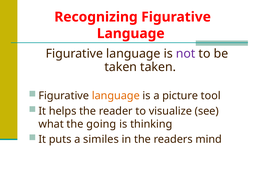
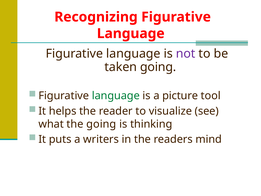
taken taken: taken -> going
language at (116, 95) colour: orange -> green
similes: similes -> writers
